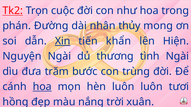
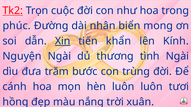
phán: phán -> phúc
thủy: thủy -> biển
Hiện: Hiện -> Kính
hoa at (42, 87) underline: present -> none
